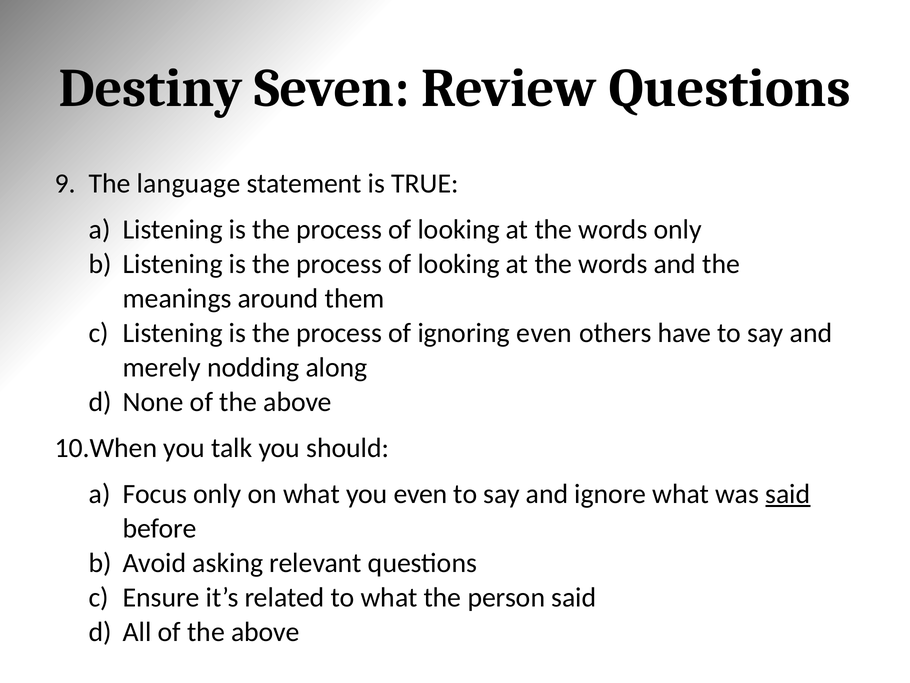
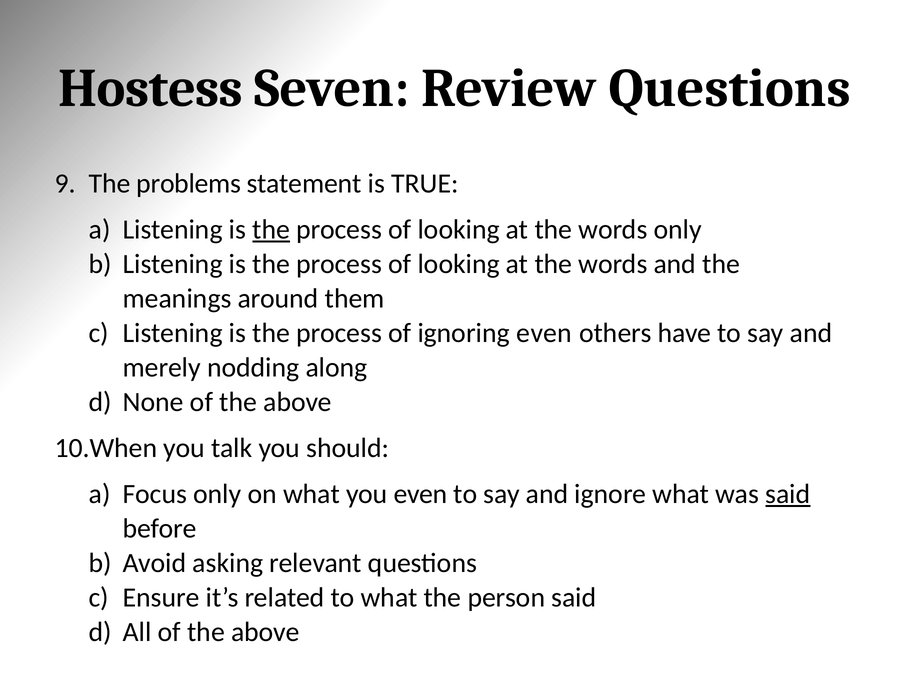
Destiny: Destiny -> Hostess
language: language -> problems
the at (271, 229) underline: none -> present
